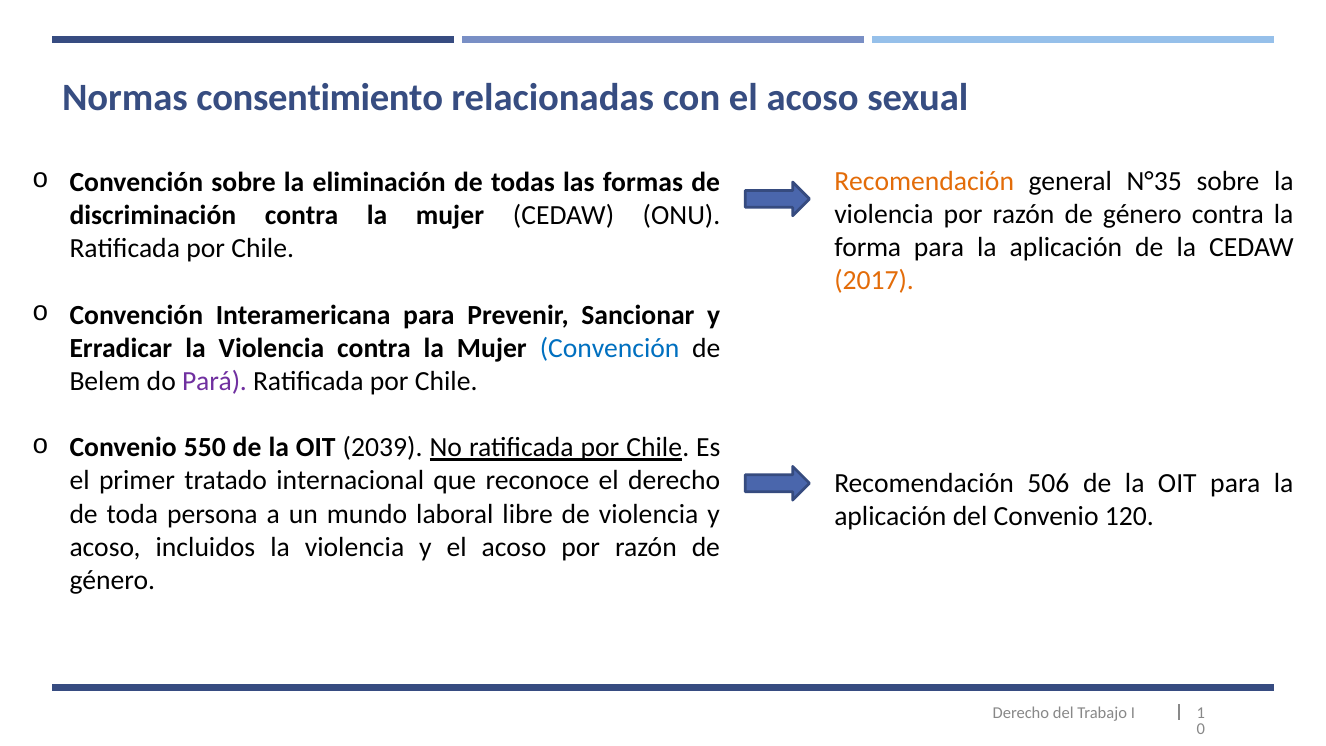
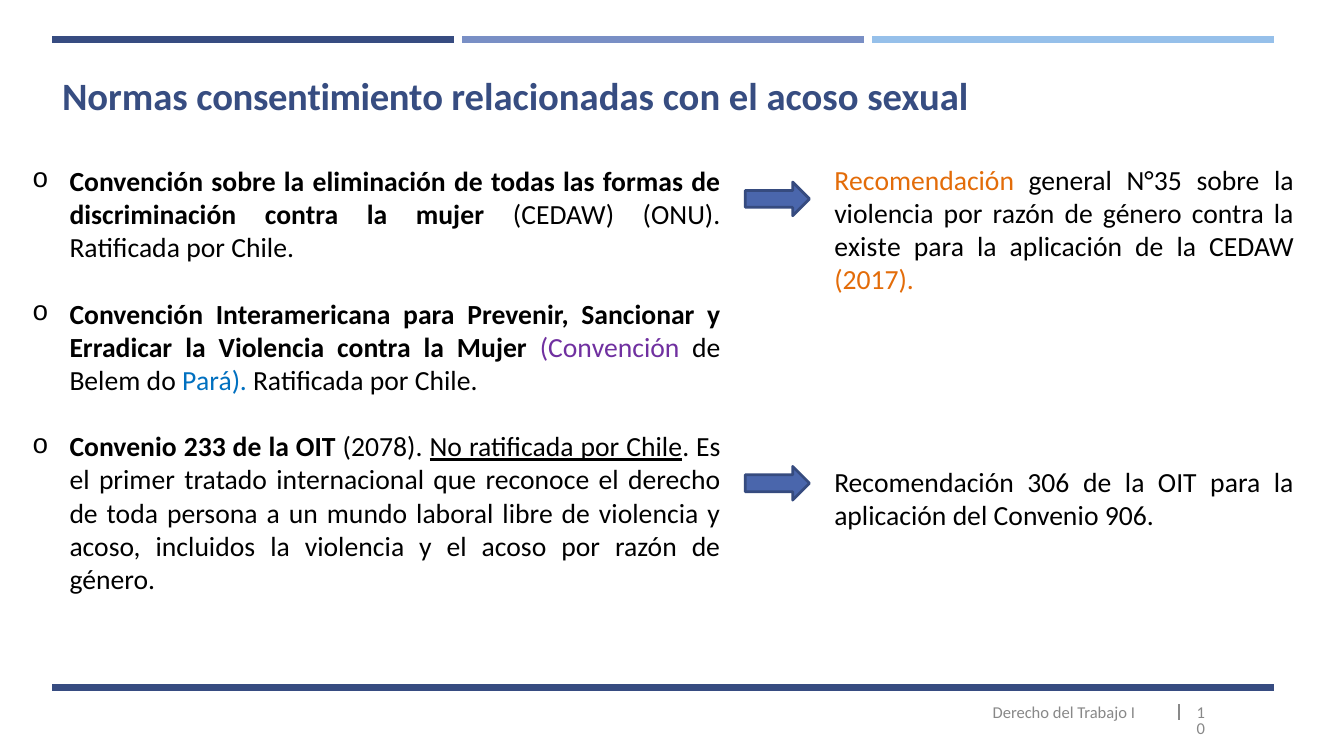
forma: forma -> existe
Convención at (610, 348) colour: blue -> purple
Pará colour: purple -> blue
550: 550 -> 233
2039: 2039 -> 2078
506: 506 -> 306
120: 120 -> 906
